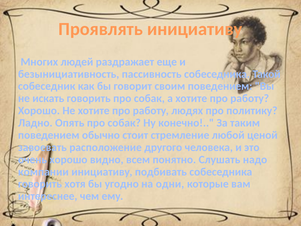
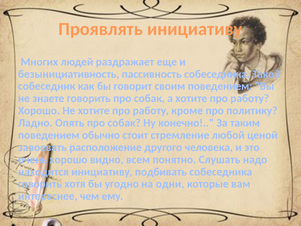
искать: искать -> знаете
людях: людях -> кроме
компании: компании -> находится
